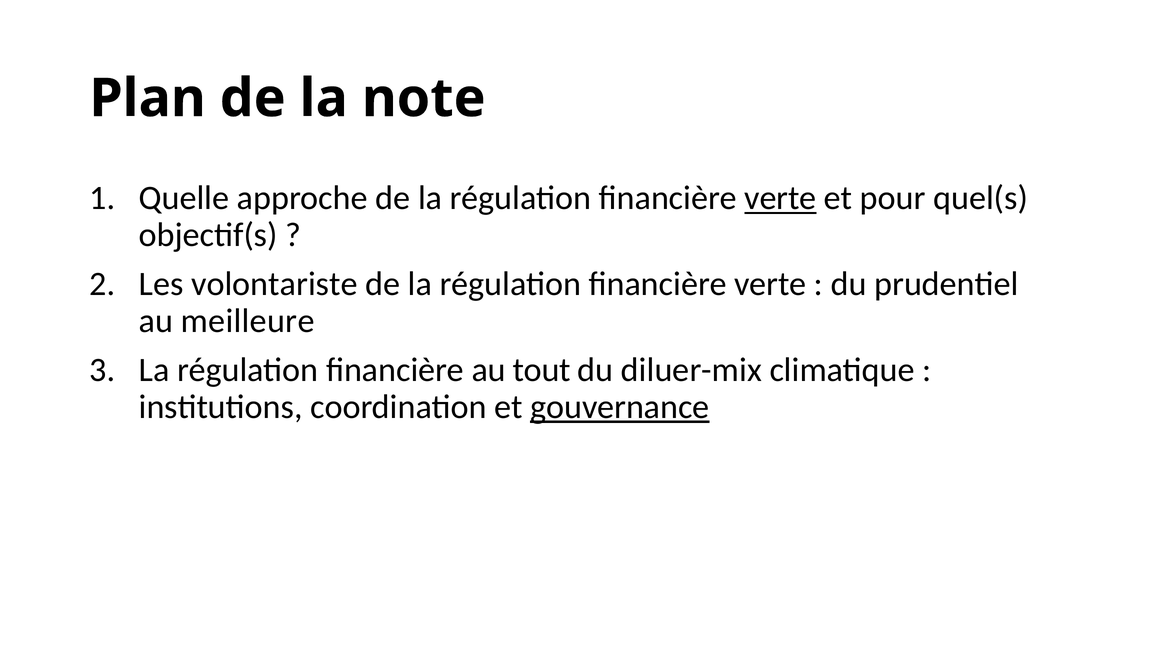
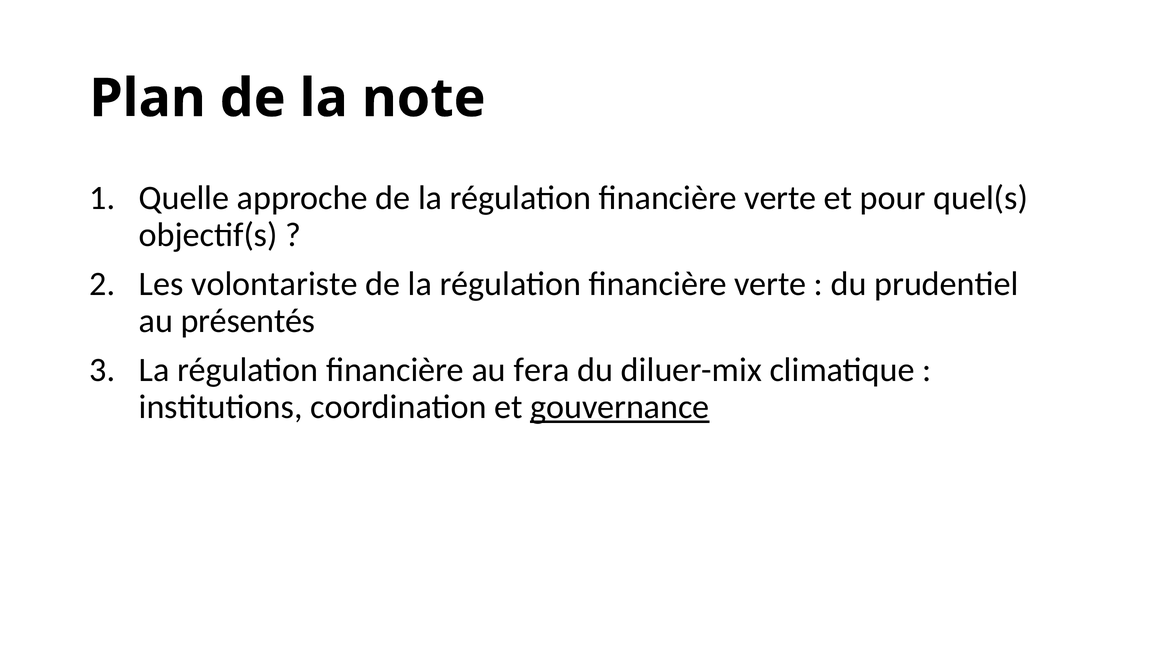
verte at (780, 198) underline: present -> none
meilleure: meilleure -> présentés
tout: tout -> fera
